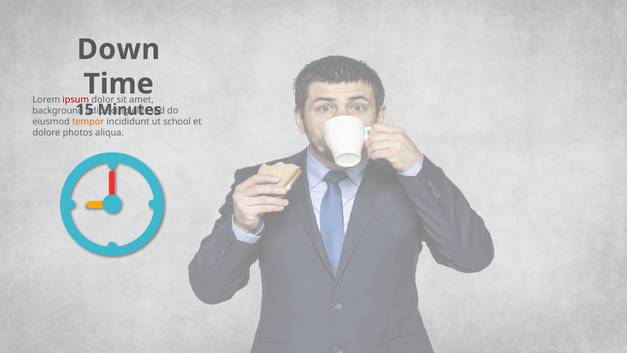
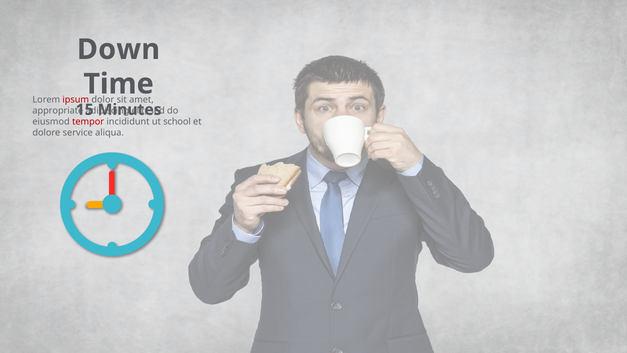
background: background -> appropriate
tempor colour: orange -> red
photos: photos -> service
